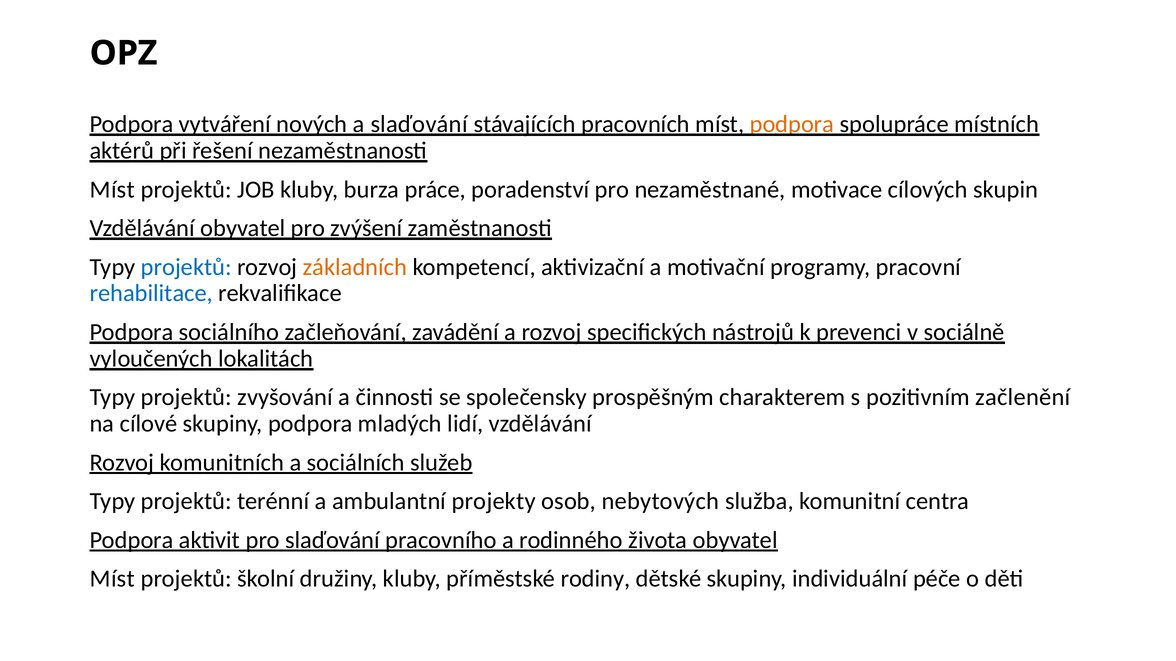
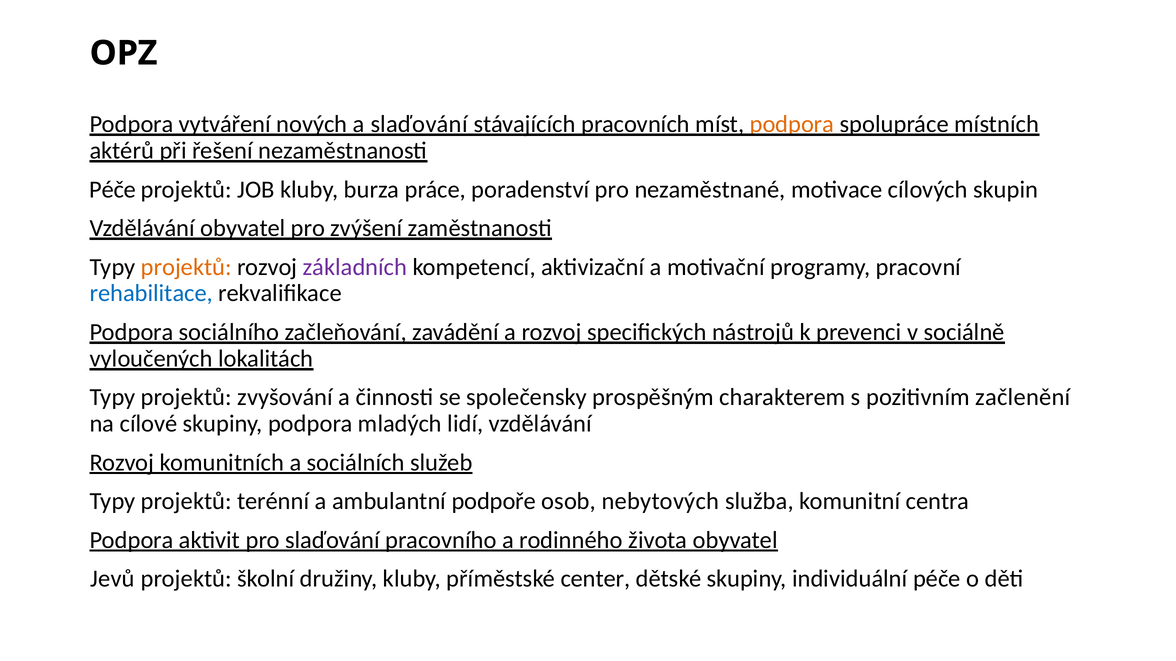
Míst at (112, 190): Míst -> Péče
projektů at (186, 267) colour: blue -> orange
základních colour: orange -> purple
projekty: projekty -> podpoře
Míst at (112, 579): Míst -> Jevů
rodiny: rodiny -> center
